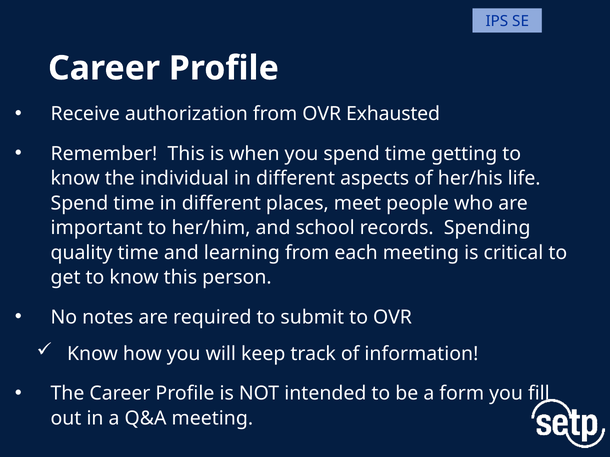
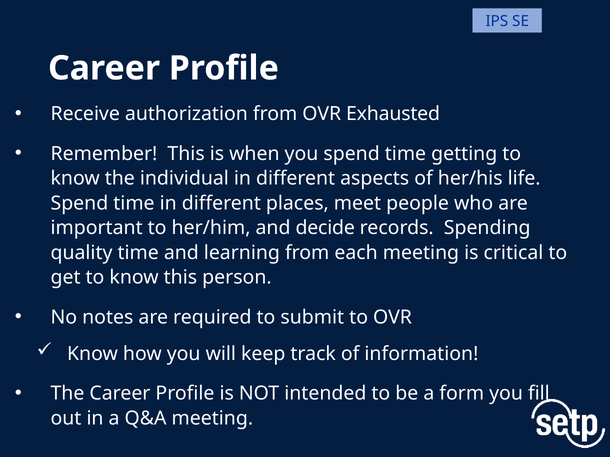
school: school -> decide
